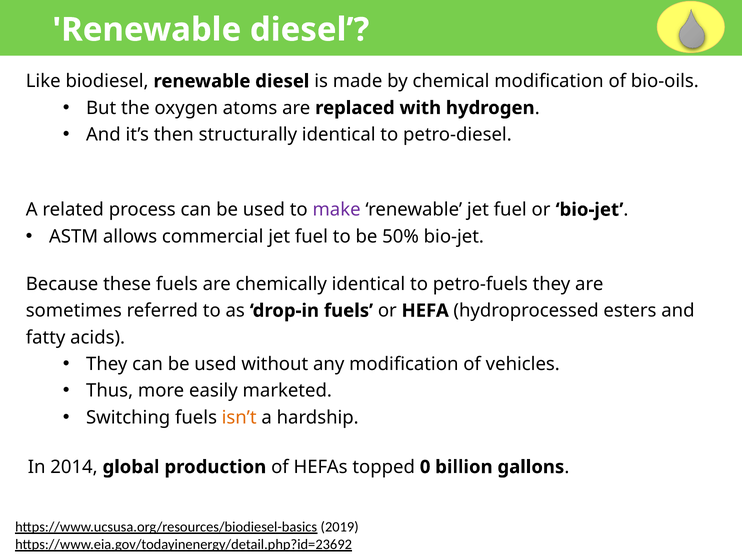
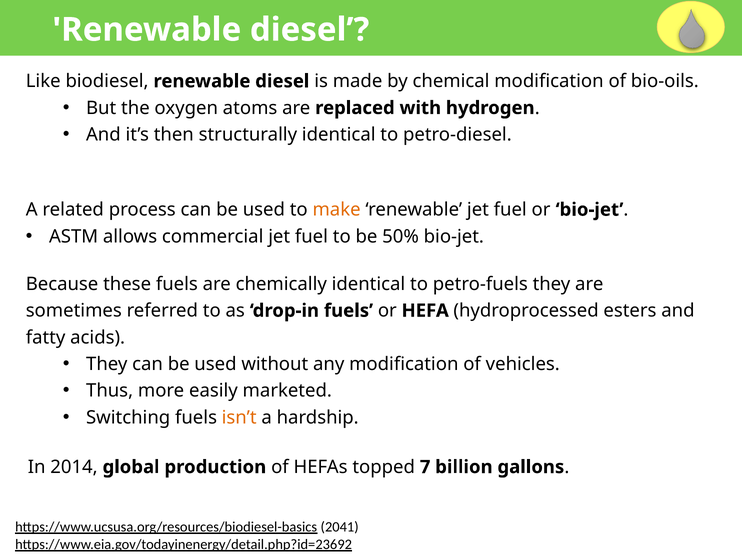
make colour: purple -> orange
0: 0 -> 7
2019: 2019 -> 2041
